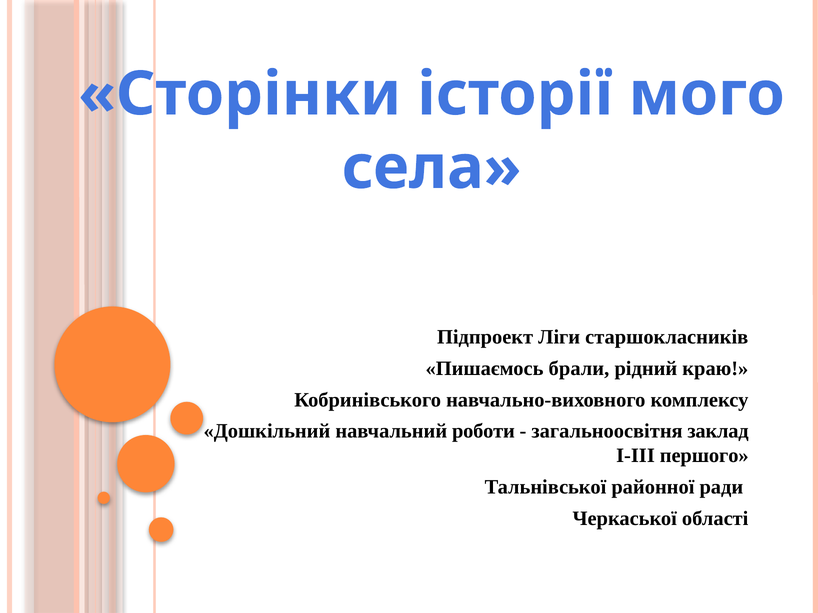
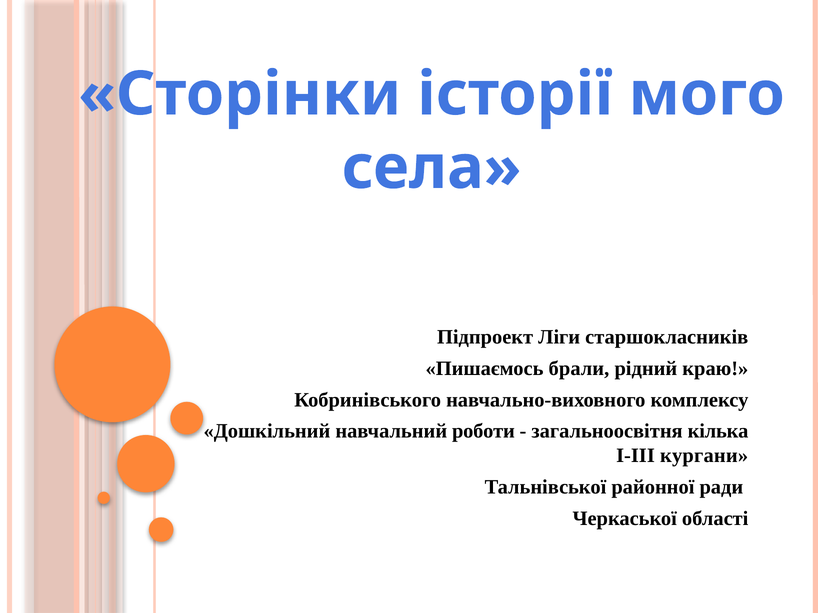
заклад: заклад -> кілька
першого: першого -> кургани
